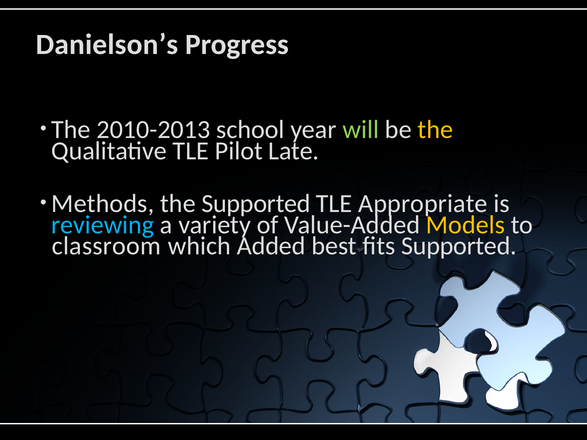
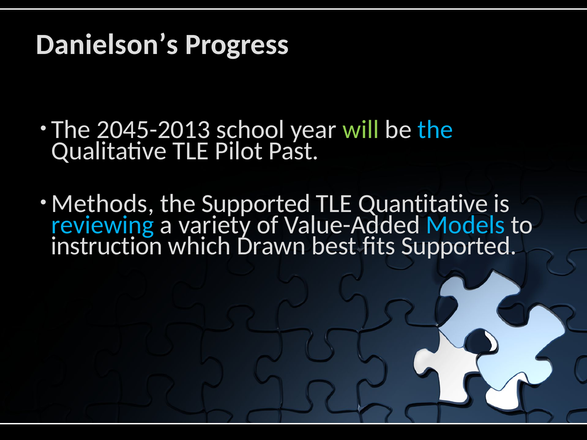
2010-2013: 2010-2013 -> 2045-2013
the at (435, 130) colour: yellow -> light blue
Late: Late -> Past
Appropriate: Appropriate -> Quantitative
Models colour: yellow -> light blue
classroom: classroom -> instruction
Added: Added -> Drawn
